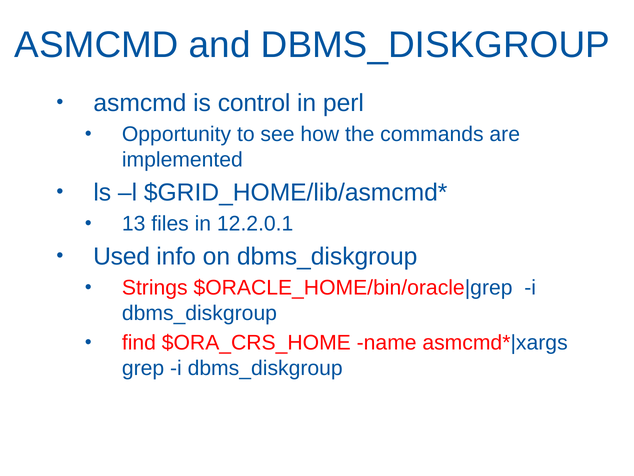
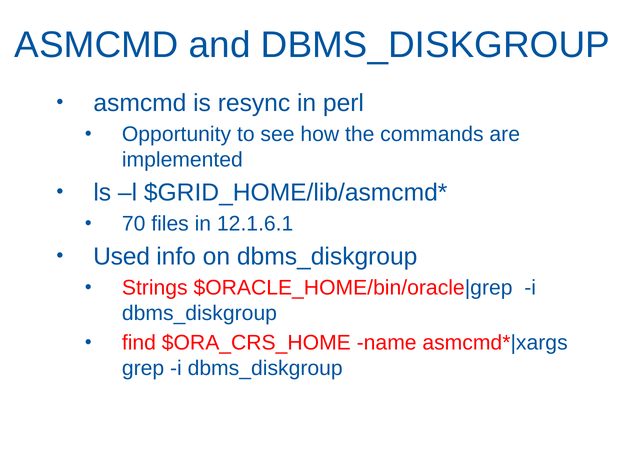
control: control -> resync
13: 13 -> 70
12.2.0.1: 12.2.0.1 -> 12.1.6.1
